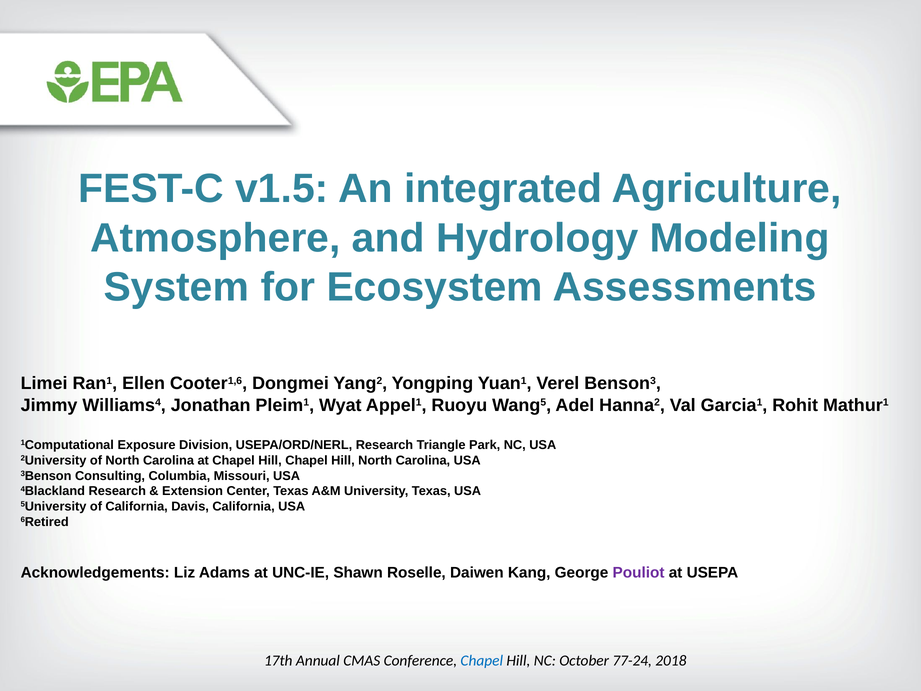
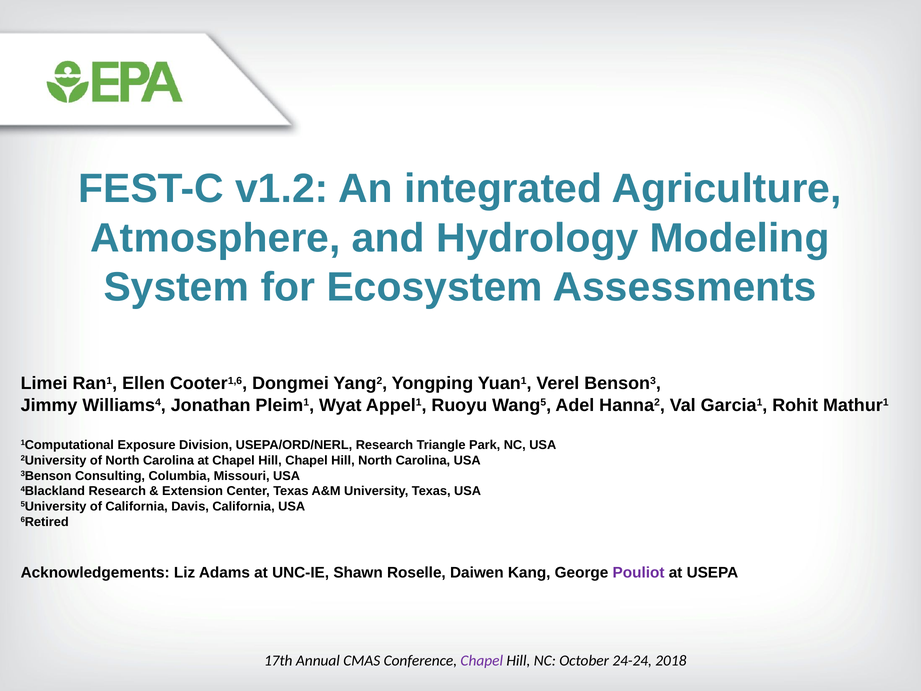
v1.5: v1.5 -> v1.2
Chapel at (482, 661) colour: blue -> purple
77-24: 77-24 -> 24-24
